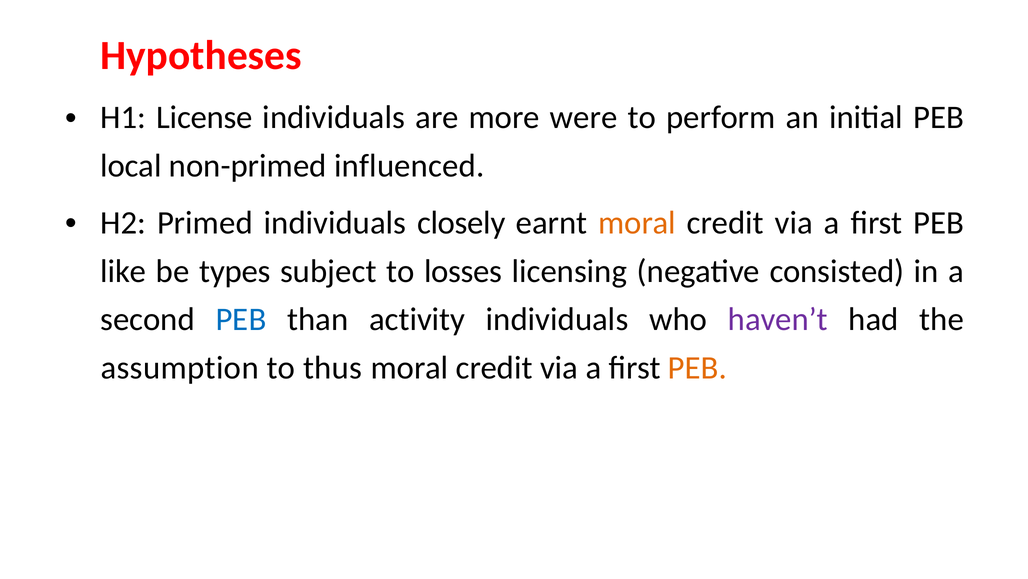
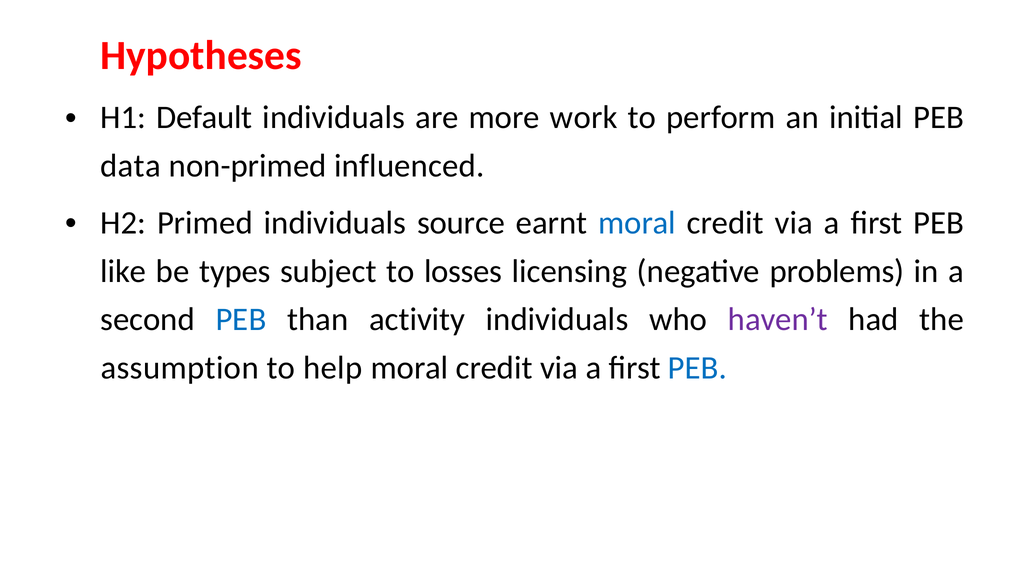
License: License -> Default
were: were -> work
local: local -> data
closely: closely -> source
moral at (637, 222) colour: orange -> blue
consisted: consisted -> problems
thus: thus -> help
PEB at (698, 367) colour: orange -> blue
